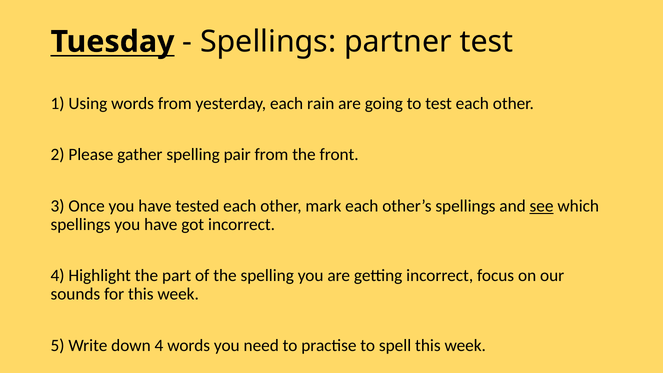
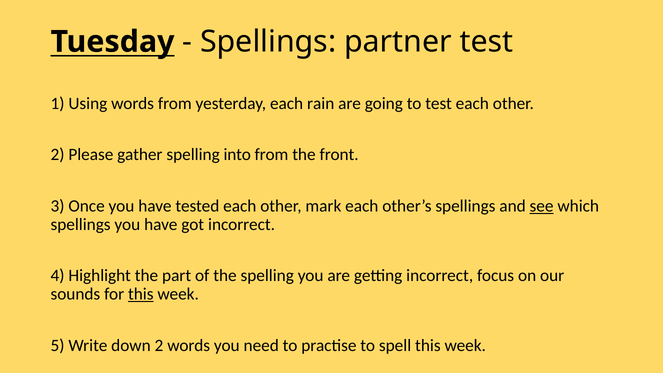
pair: pair -> into
this at (141, 294) underline: none -> present
down 4: 4 -> 2
